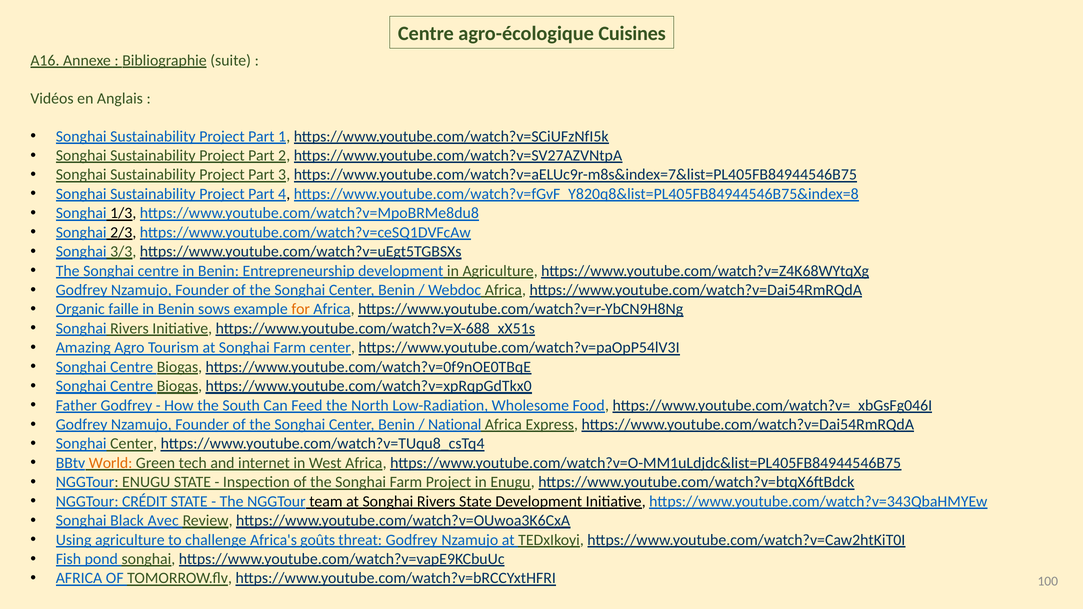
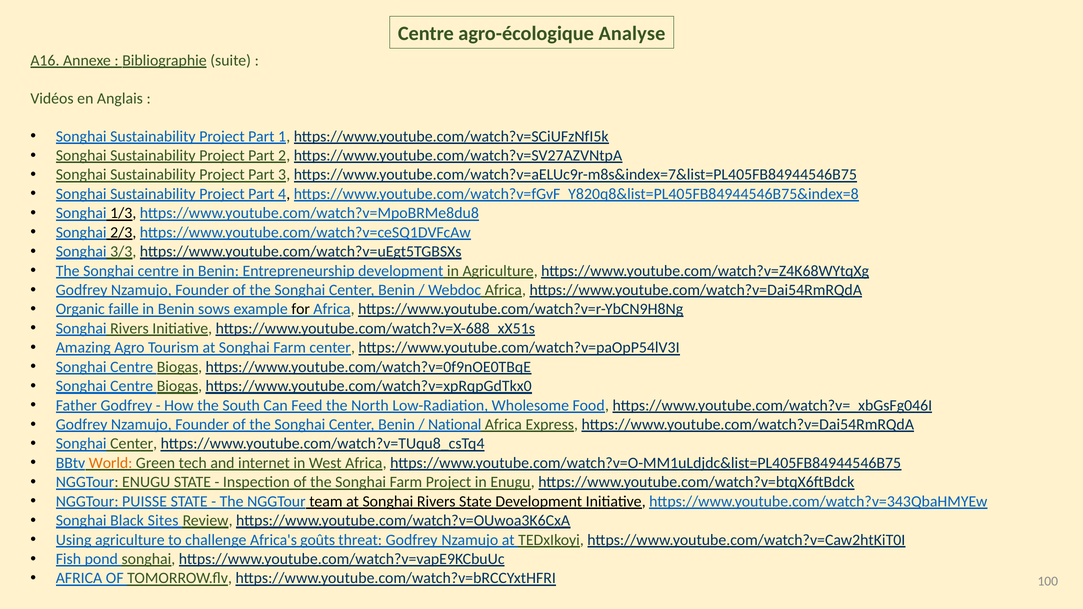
Cuisines: Cuisines -> Analyse
for colour: orange -> black
CRÉDIT: CRÉDIT -> PUISSE
Avec: Avec -> Sites
